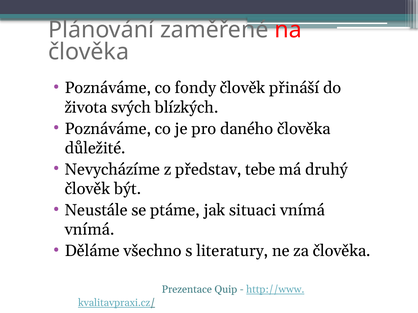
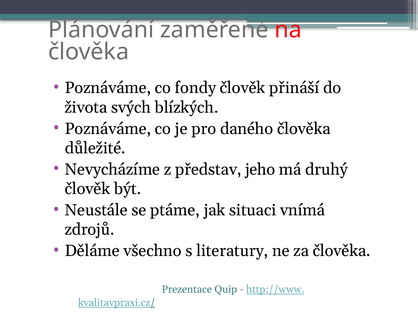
tebe: tebe -> jeho
vnímá at (90, 230): vnímá -> zdrojů
